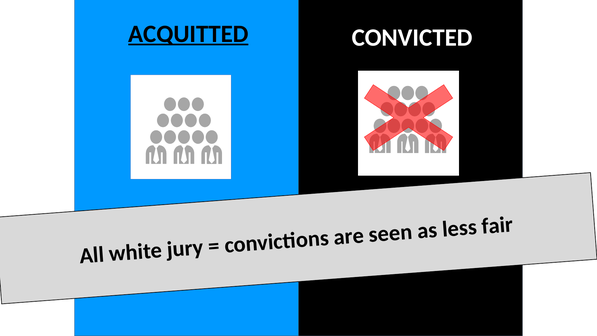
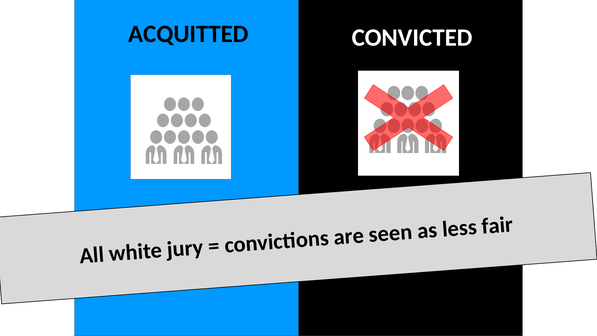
ACQUITTED underline: present -> none
